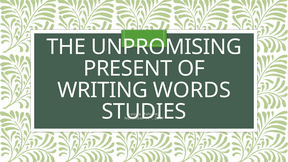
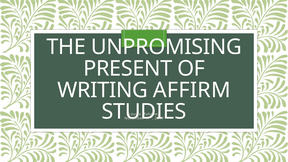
WORDS: WORDS -> AFFIRM
